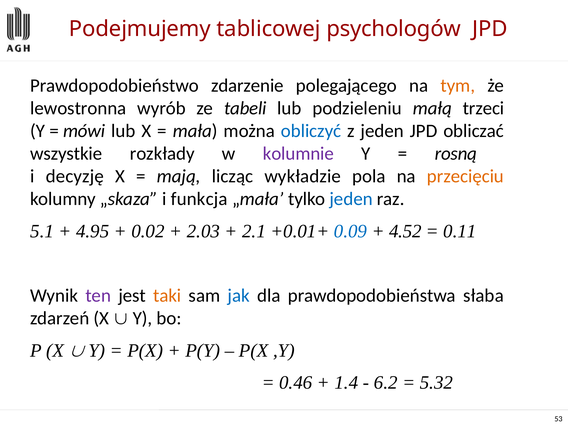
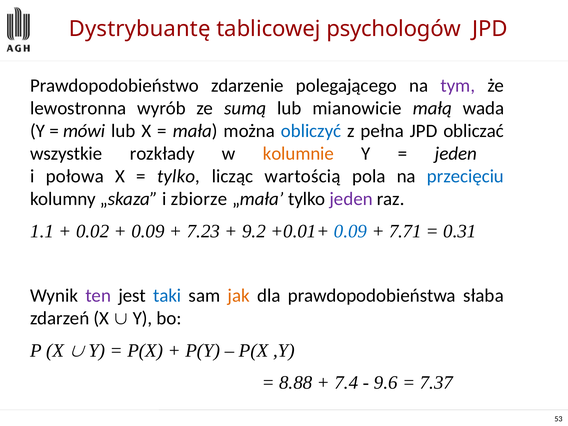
Podejmujemy: Podejmujemy -> Dystrybuantę
tym colour: orange -> purple
tabeli: tabeli -> sumą
podzieleniu: podzieleniu -> mianowicie
trzeci: trzeci -> wada
z jeden: jeden -> pełna
kolumnie colour: purple -> orange
rosną at (456, 154): rosną -> jeden
decyzję: decyzję -> połowa
mają at (179, 176): mają -> tylko
wykładzie: wykładzie -> wartością
przecięciu colour: orange -> blue
funkcja: funkcja -> zbiorze
jeden at (351, 199) colour: blue -> purple
5.1: 5.1 -> 1.1
4.95: 4.95 -> 0.02
0.02 at (148, 231): 0.02 -> 0.09
2.03: 2.03 -> 7.23
2.1: 2.1 -> 9.2
4.52: 4.52 -> 7.71
0.11: 0.11 -> 0.31
taki colour: orange -> blue
jak colour: blue -> orange
0.46: 0.46 -> 8.88
1.4: 1.4 -> 7.4
6.2: 6.2 -> 9.6
5.32: 5.32 -> 7.37
